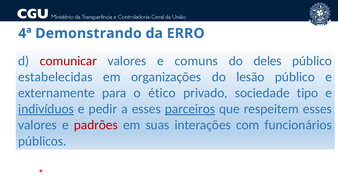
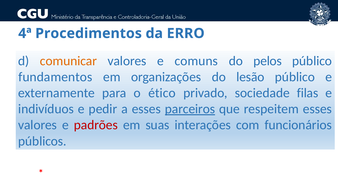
Demonstrando: Demonstrando -> Procedimentos
comunicar colour: red -> orange
deles: deles -> pelos
estabelecidas: estabelecidas -> fundamentos
tipo: tipo -> filas
indivíduos underline: present -> none
